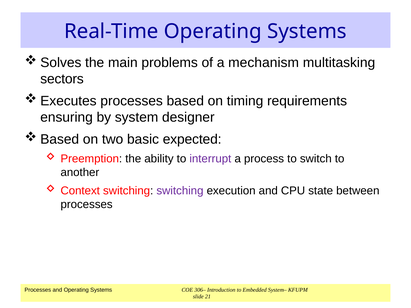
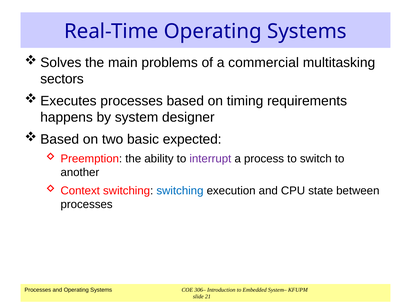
mechanism: mechanism -> commercial
ensuring: ensuring -> happens
switching at (180, 191) colour: purple -> blue
